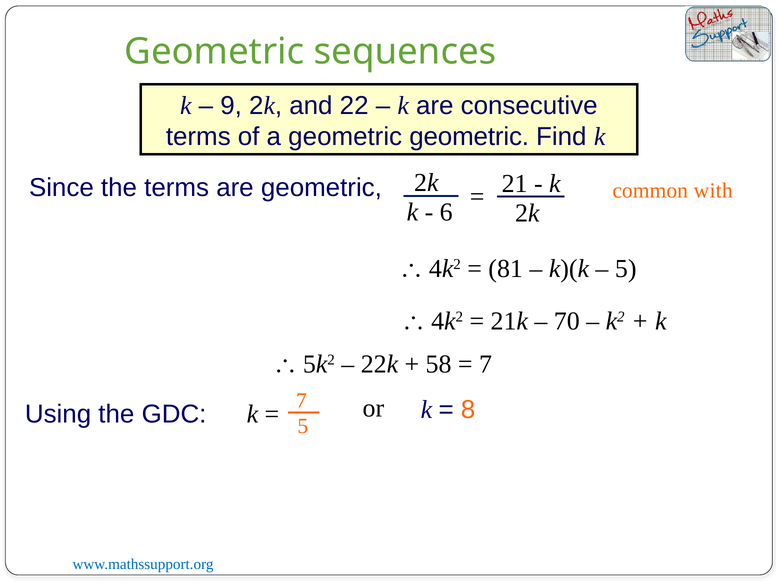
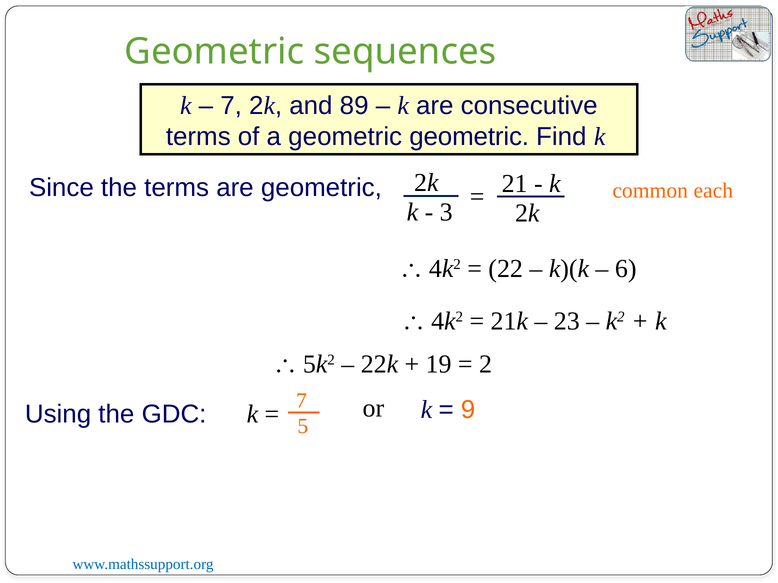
9 at (231, 106): 9 -> 7
22: 22 -> 89
with: with -> each
6: 6 -> 3
81: 81 -> 22
5 at (626, 269): 5 -> 6
70: 70 -> 23
58: 58 -> 19
7 at (486, 364): 7 -> 2
8: 8 -> 9
